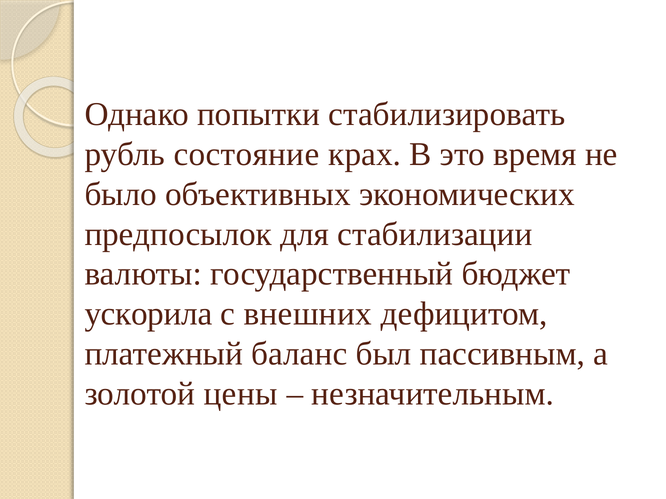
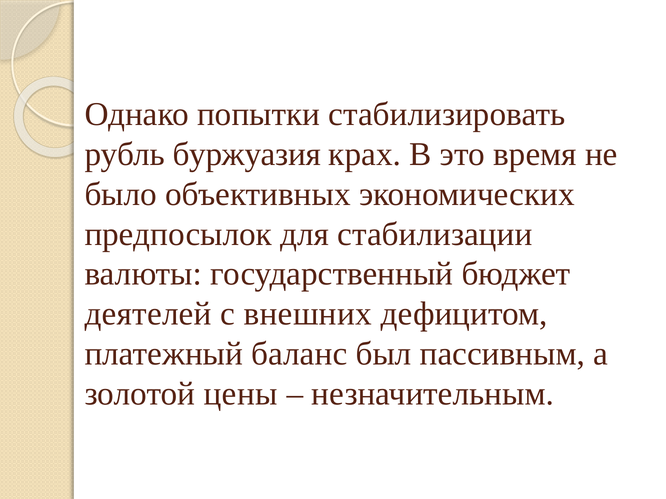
состояние: состояние -> буржуазия
ускорила: ускорила -> деятелей
